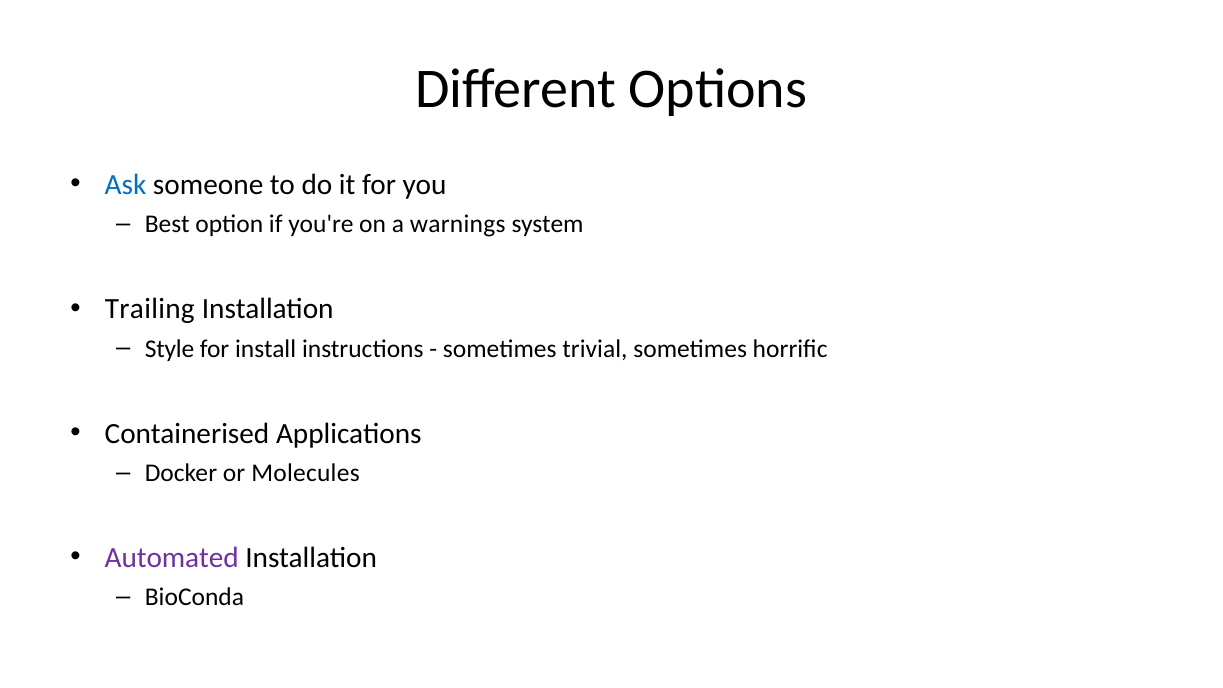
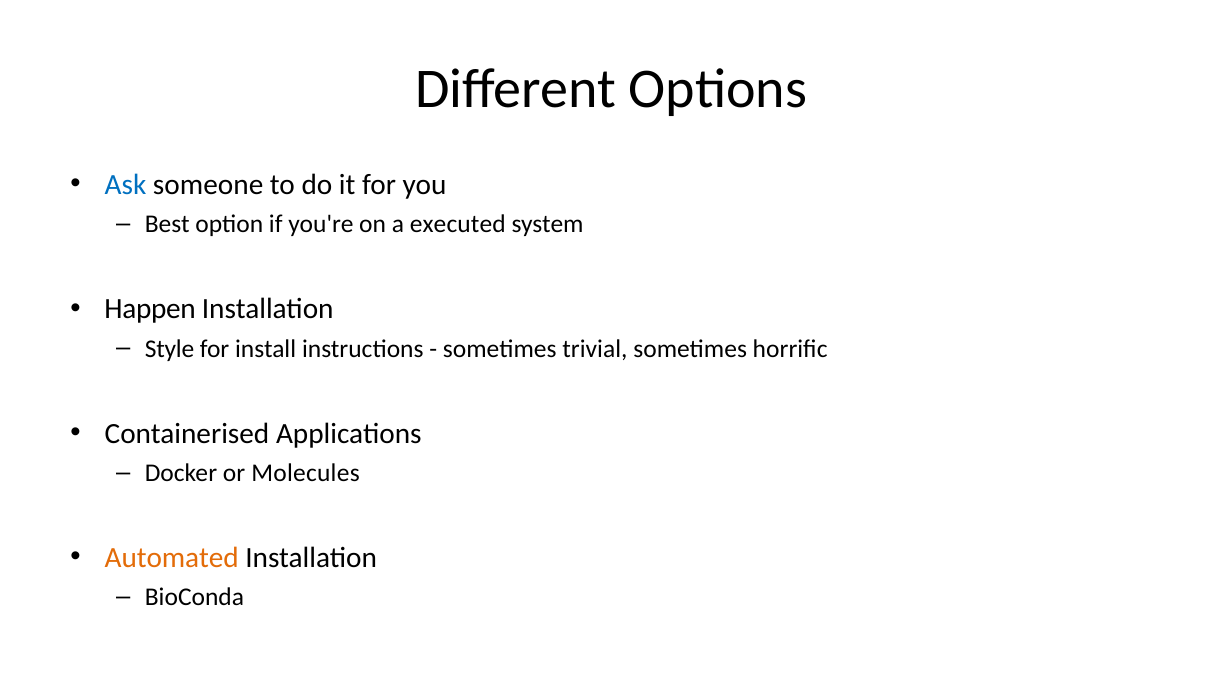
warnings: warnings -> executed
Trailing: Trailing -> Happen
Automated colour: purple -> orange
